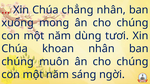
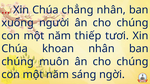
mong: mong -> người
dùng: dùng -> thiếp
